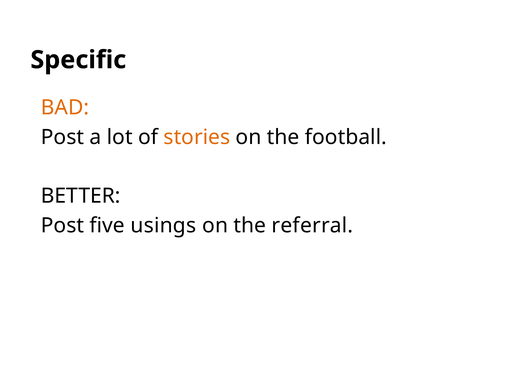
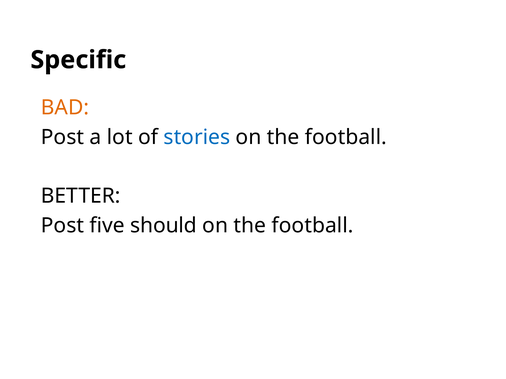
stories colour: orange -> blue
usings: usings -> should
referral at (312, 226): referral -> football
